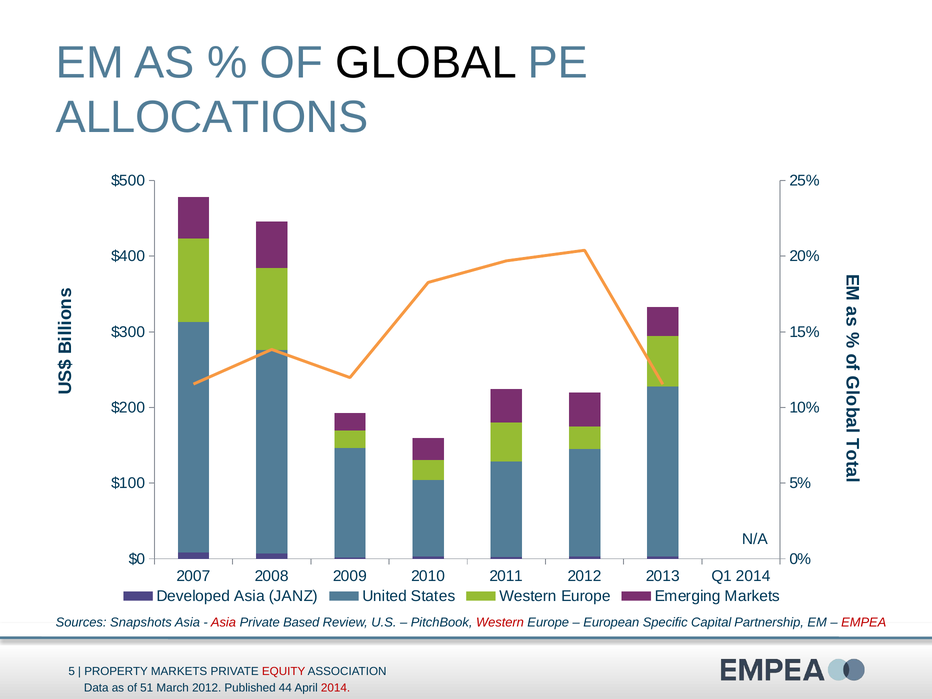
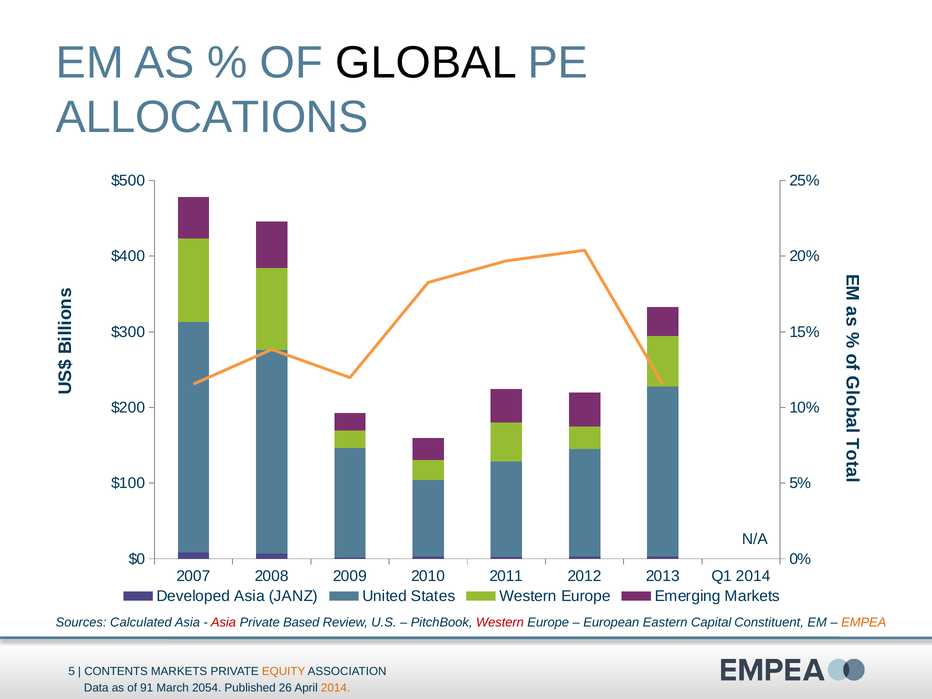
Snapshots: Snapshots -> Calculated
Specific: Specific -> Eastern
Partnership: Partnership -> Constituent
EMPEA colour: red -> orange
PROPERTY: PROPERTY -> CONTENTS
EQUITY colour: red -> orange
51: 51 -> 91
March 2012: 2012 -> 2054
44: 44 -> 26
2014 at (336, 688) colour: red -> orange
